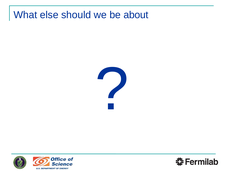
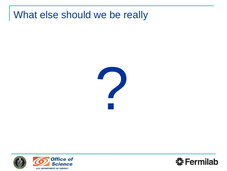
about: about -> really
